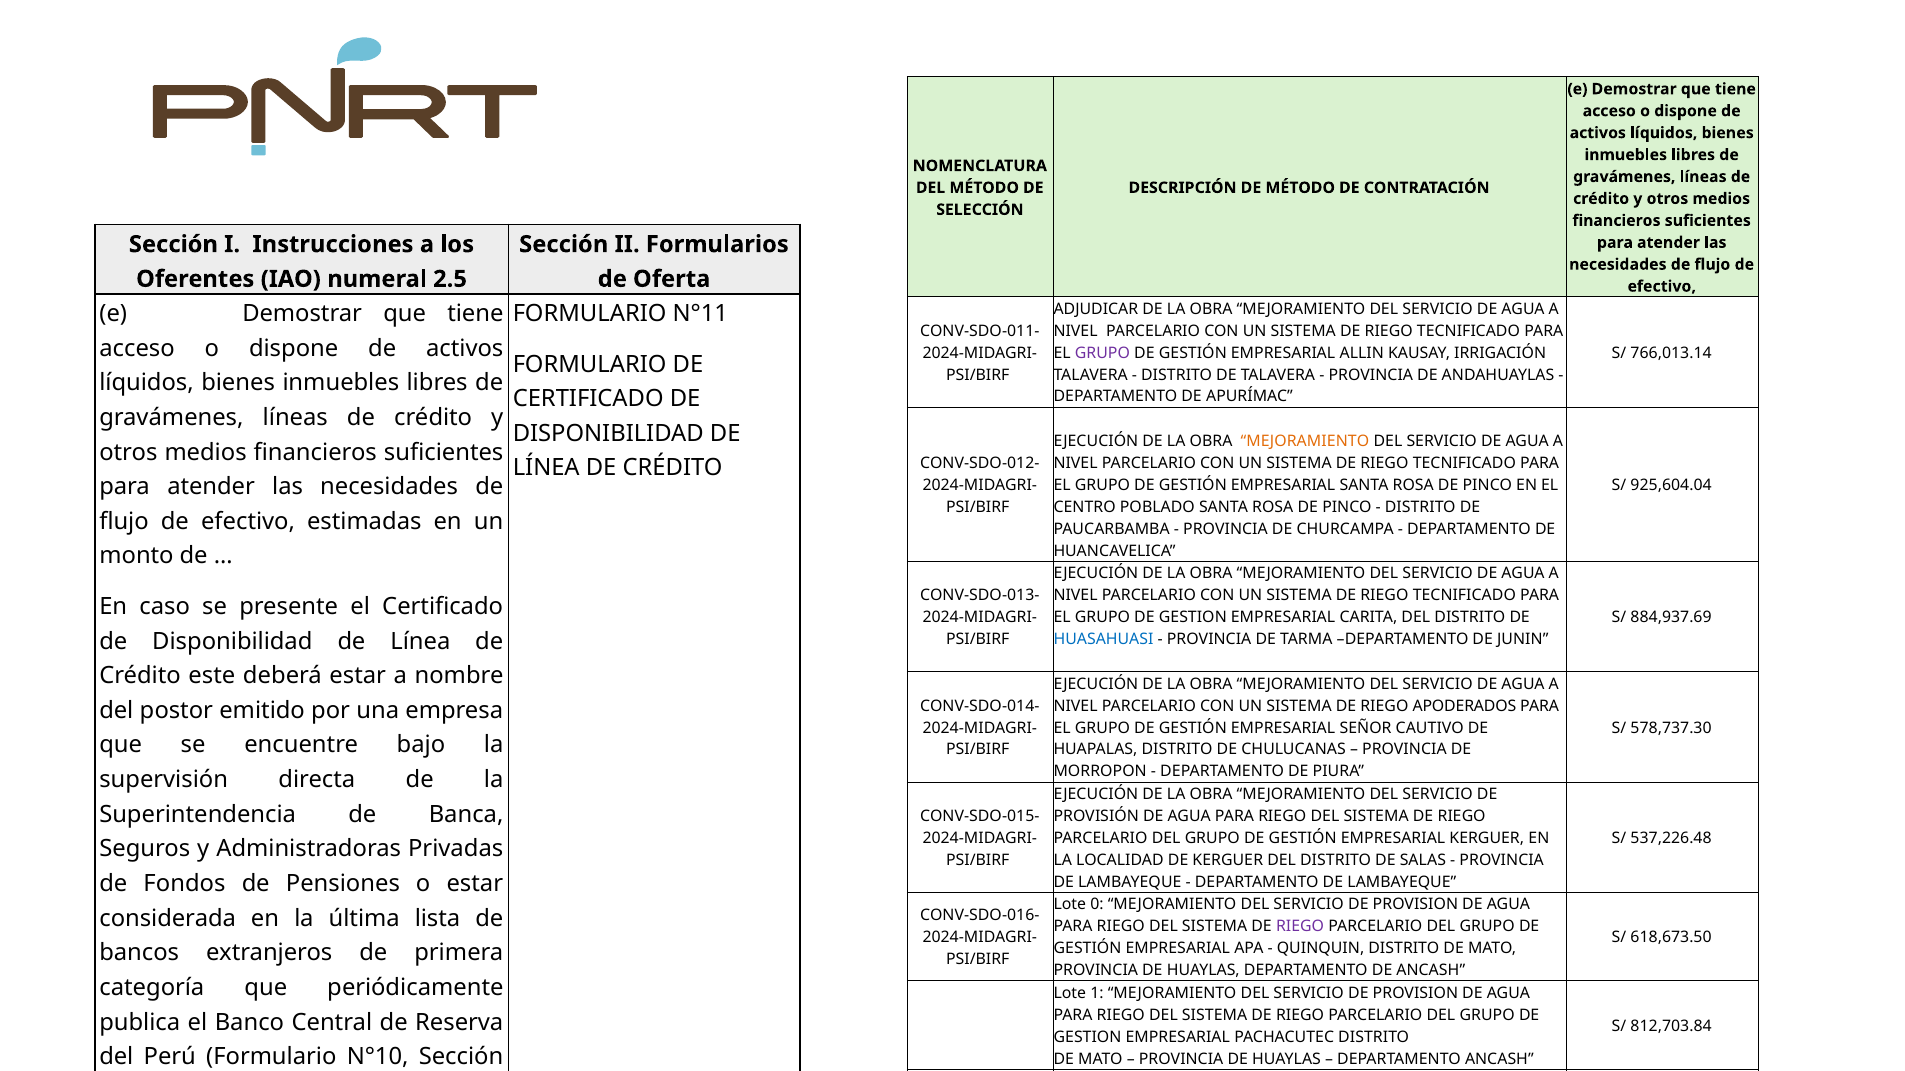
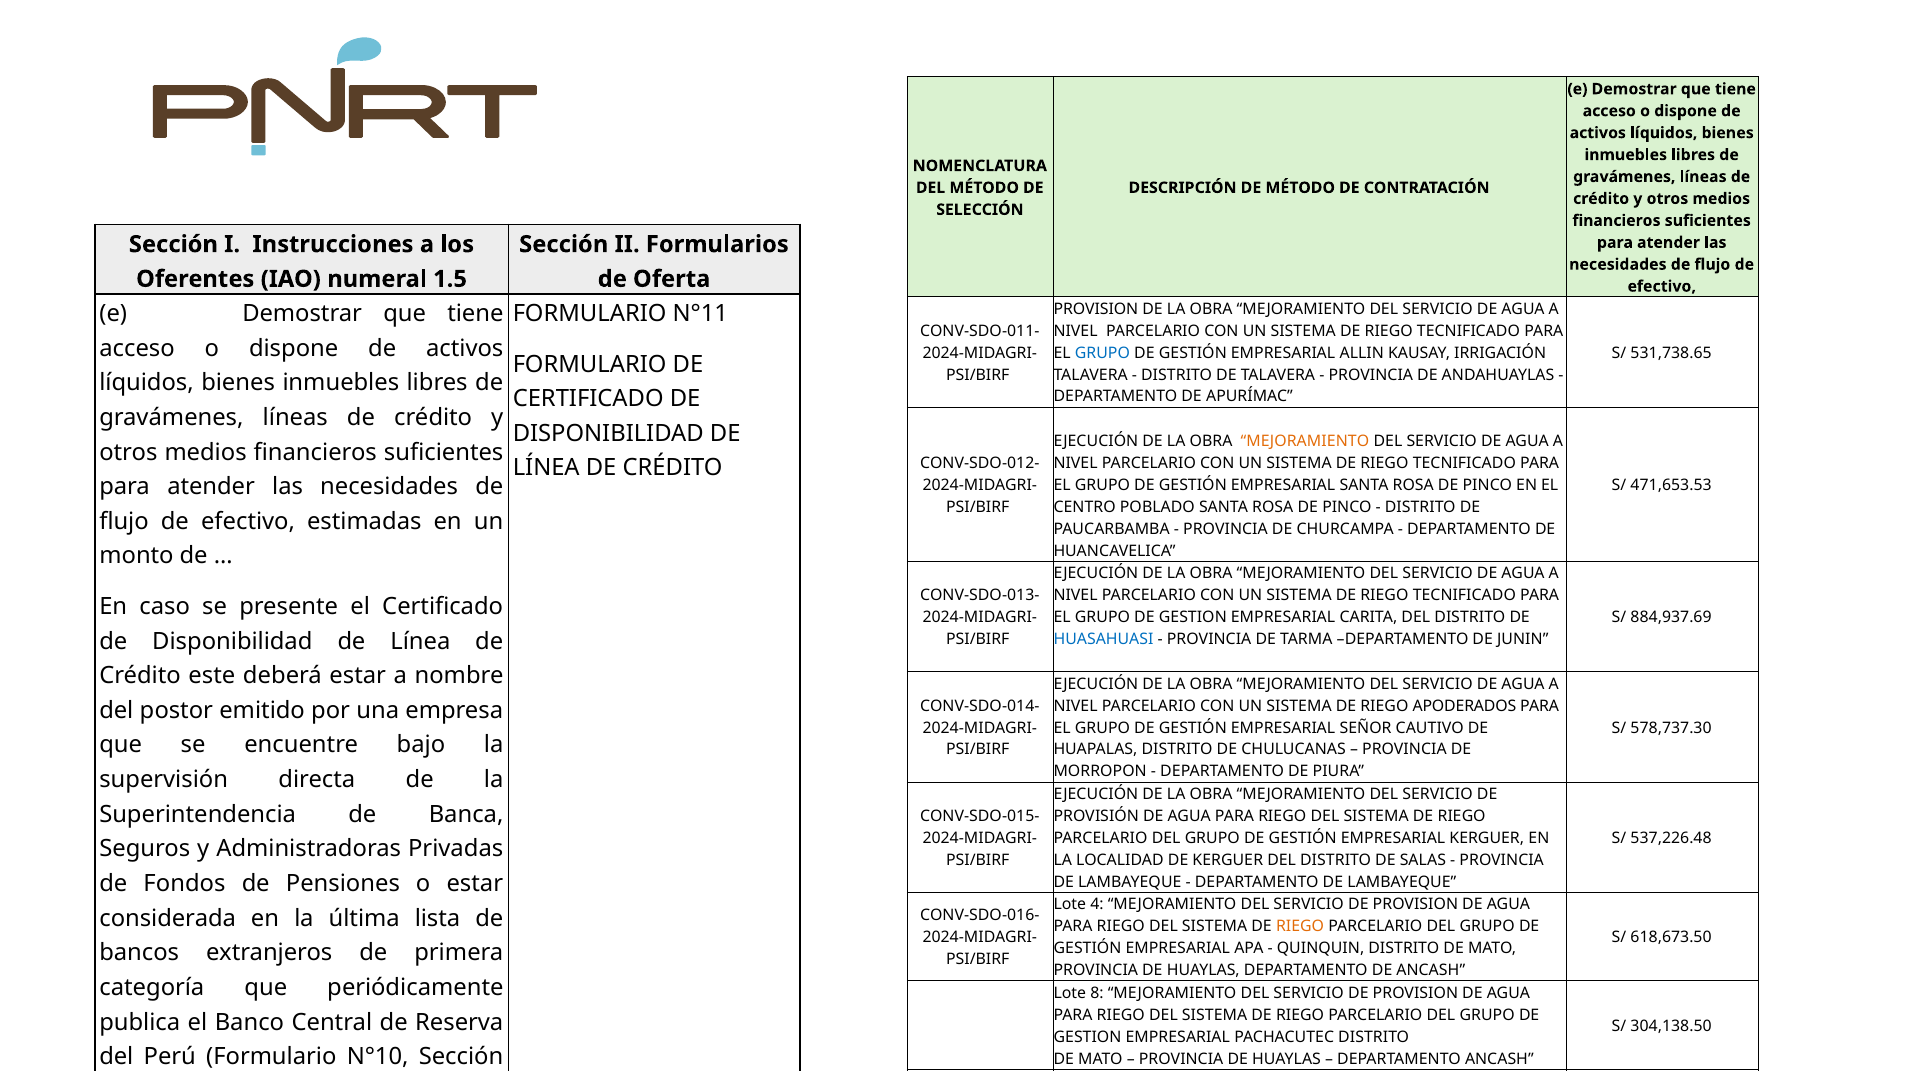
2.5: 2.5 -> 1.5
ADJUDICAR at (1096, 309): ADJUDICAR -> PROVISION
GRUPO at (1102, 353) colour: purple -> blue
766,013.14: 766,013.14 -> 531,738.65
925,604.04: 925,604.04 -> 471,653.53
0: 0 -> 4
RIEGO at (1300, 927) colour: purple -> orange
1: 1 -> 8
812,703.84: 812,703.84 -> 304,138.50
